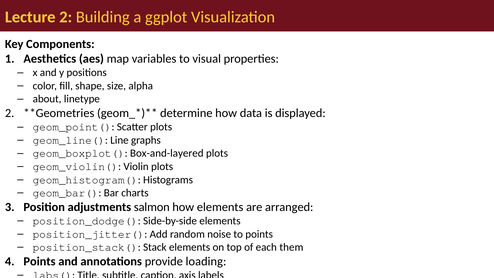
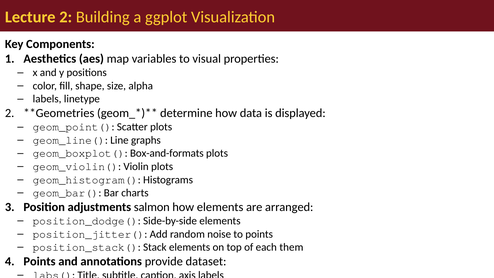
about at (47, 99): about -> labels
Box-and-layered: Box-and-layered -> Box-and-formats
loading: loading -> dataset
